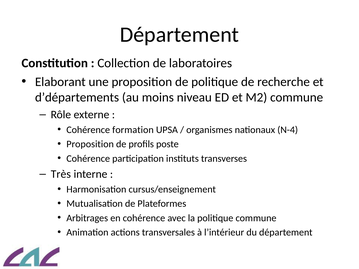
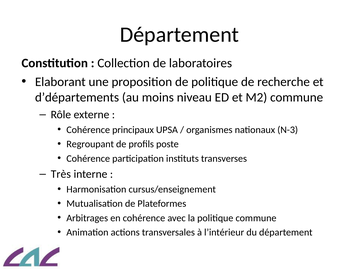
formation: formation -> principaux
N-4: N-4 -> N-3
Proposition at (90, 144): Proposition -> Regroupant
